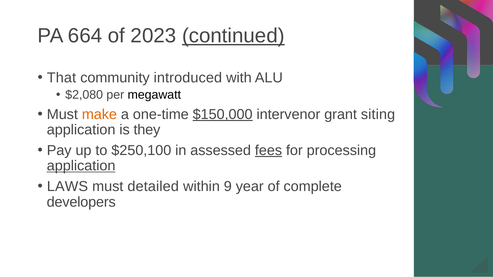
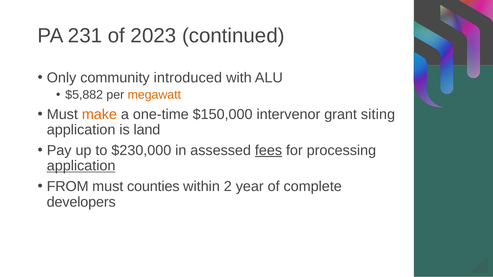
664: 664 -> 231
continued underline: present -> none
That: That -> Only
$2,080: $2,080 -> $5,882
megawatt colour: black -> orange
$150,000 underline: present -> none
they: they -> land
$250,100: $250,100 -> $230,000
LAWS: LAWS -> FROM
detailed: detailed -> counties
9: 9 -> 2
